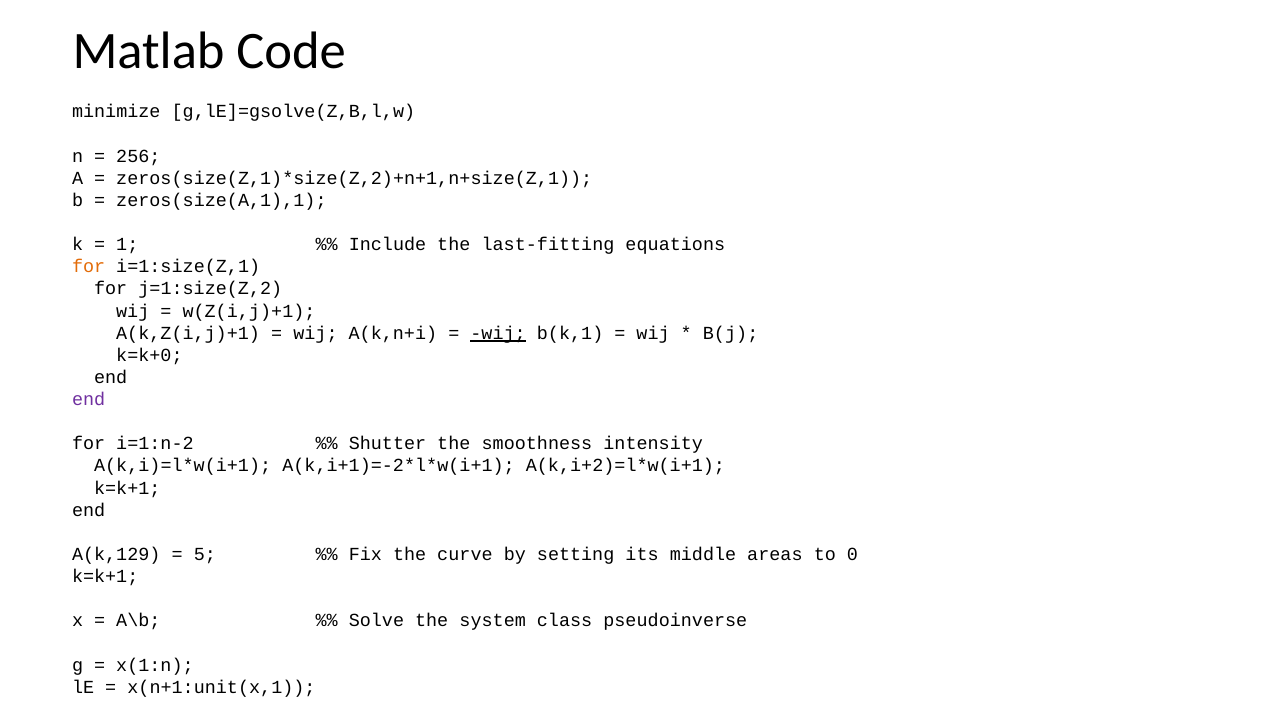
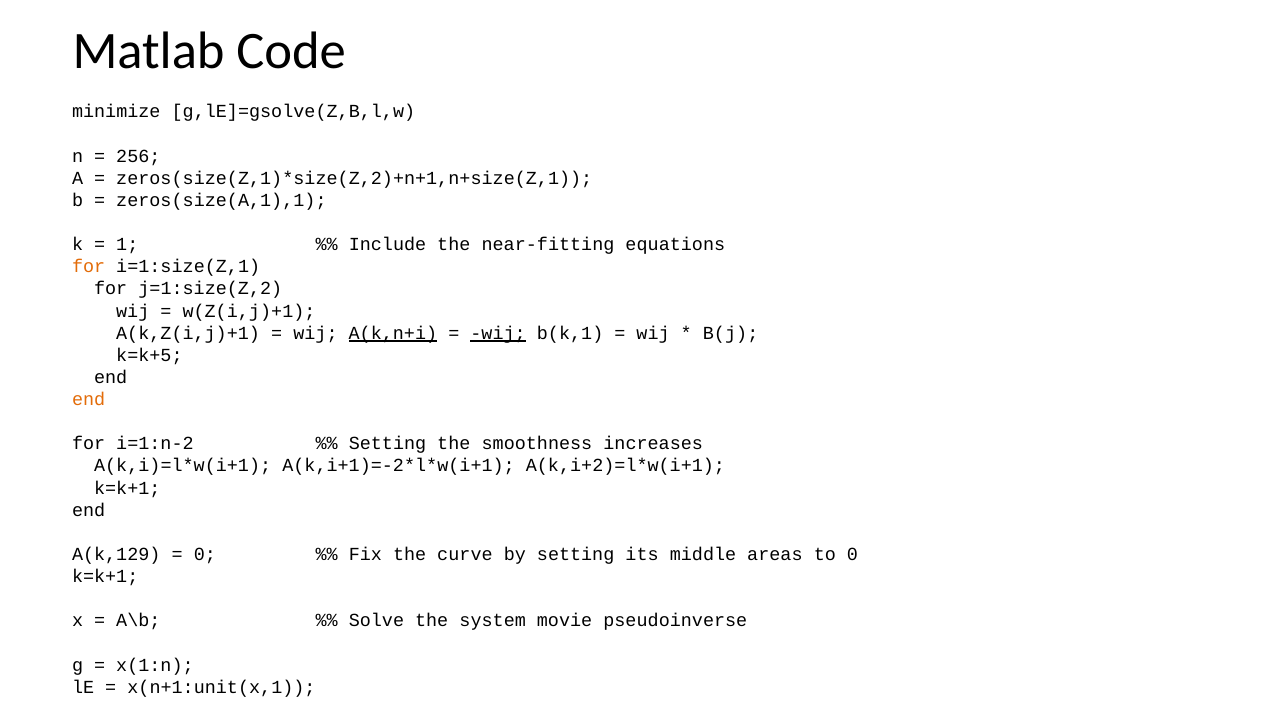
last-fitting: last-fitting -> near-fitting
A(k,n+i underline: none -> present
k=k+0: k=k+0 -> k=k+5
end at (89, 399) colour: purple -> orange
Shutter at (387, 443): Shutter -> Setting
intensity: intensity -> increases
5 at (205, 554): 5 -> 0
class: class -> movie
